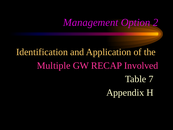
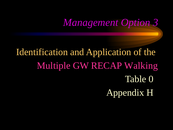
2: 2 -> 3
Involved: Involved -> Walking
7: 7 -> 0
